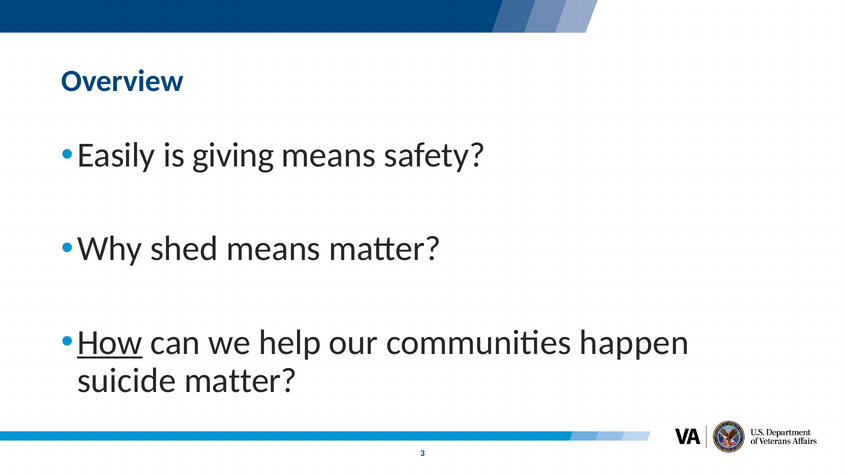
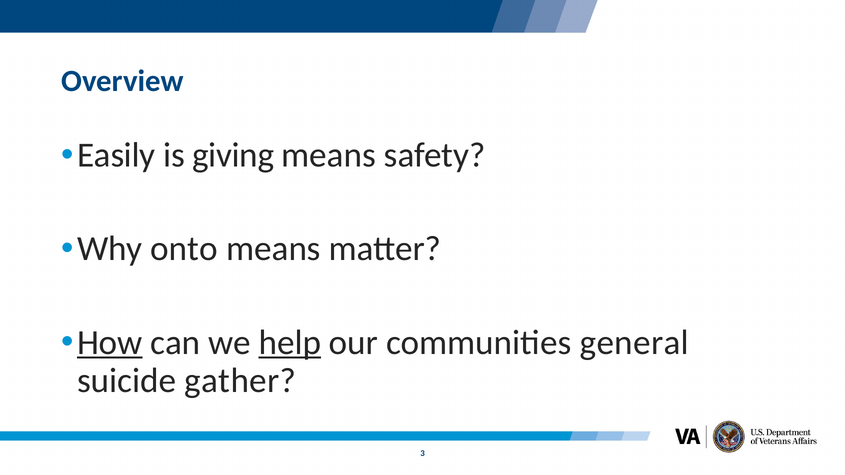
shed: shed -> onto
help underline: none -> present
happen: happen -> general
suicide matter: matter -> gather
